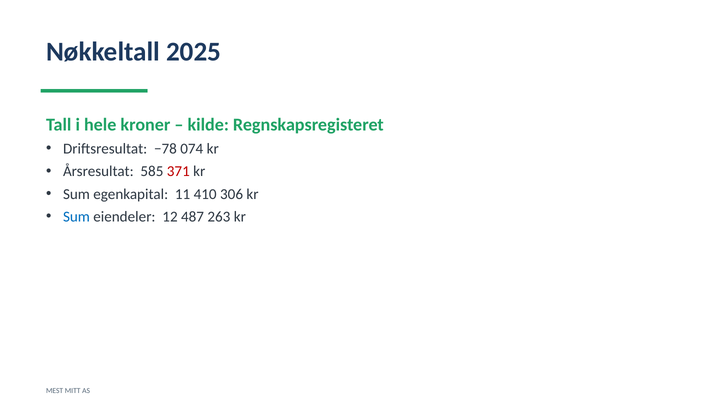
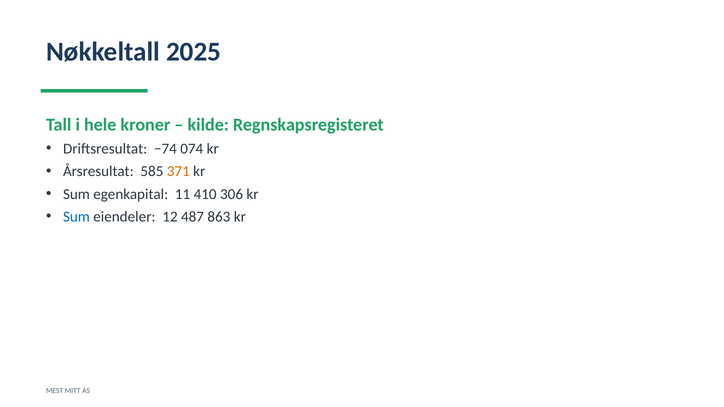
−78: −78 -> −74
371 colour: red -> orange
263: 263 -> 863
